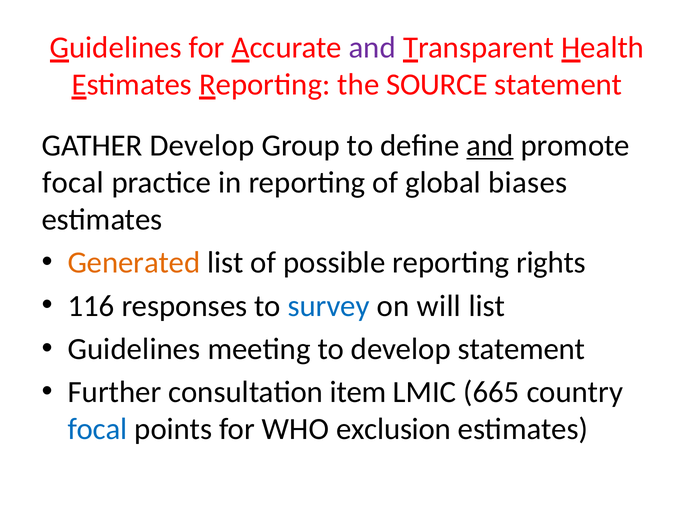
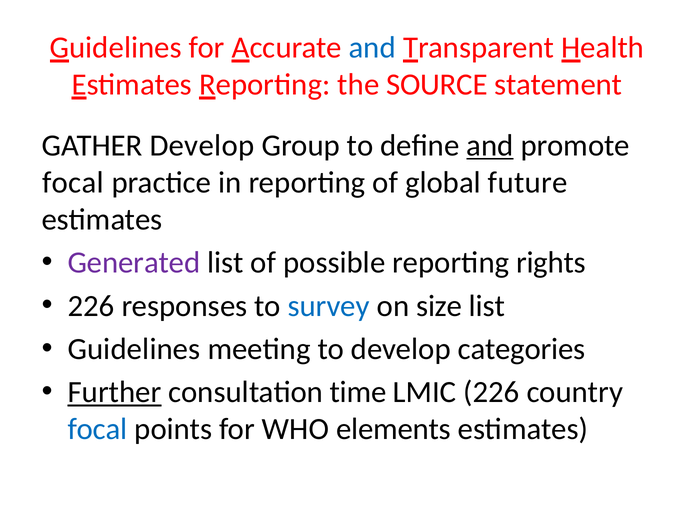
and at (372, 48) colour: purple -> blue
biases: biases -> future
Generated colour: orange -> purple
116 at (91, 306): 116 -> 226
will: will -> size
develop statement: statement -> categories
Further underline: none -> present
item: item -> time
LMIC 665: 665 -> 226
exclusion: exclusion -> elements
